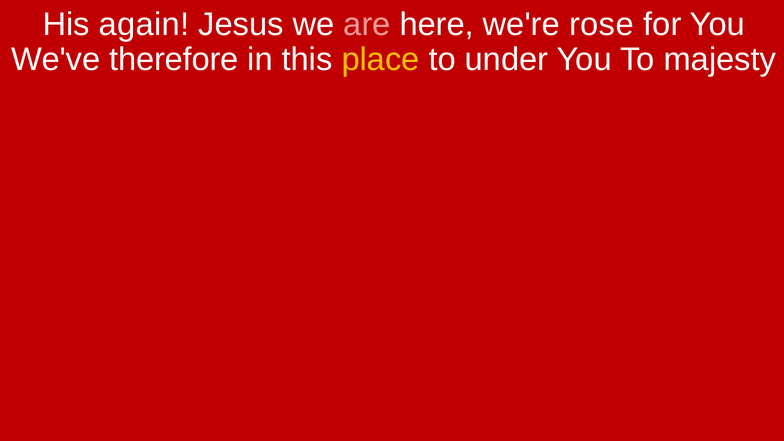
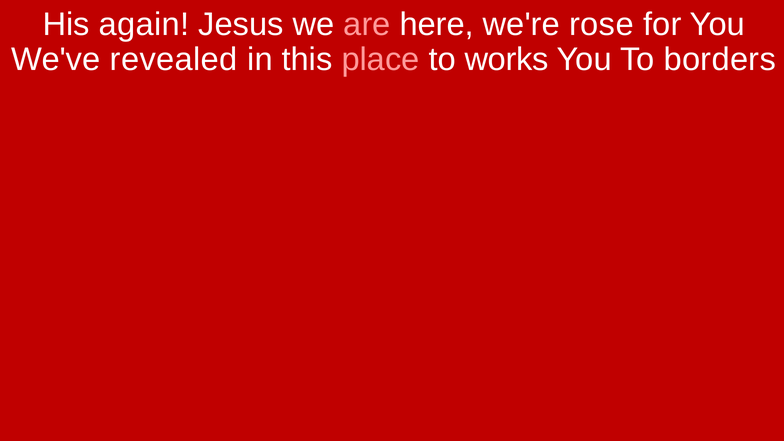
therefore: therefore -> revealed
place colour: yellow -> pink
under: under -> works
majesty: majesty -> borders
